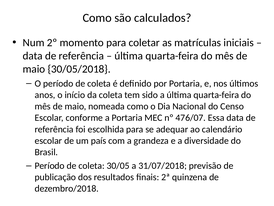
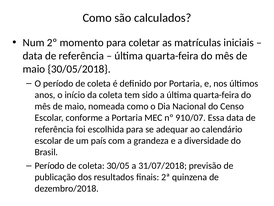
476/07: 476/07 -> 910/07
